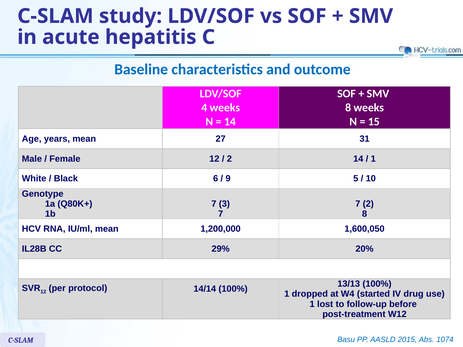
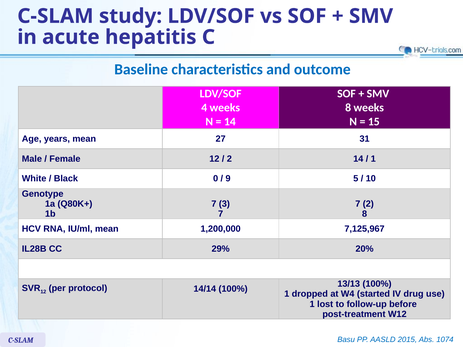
6: 6 -> 0
1,600,050: 1,600,050 -> 7,125,967
